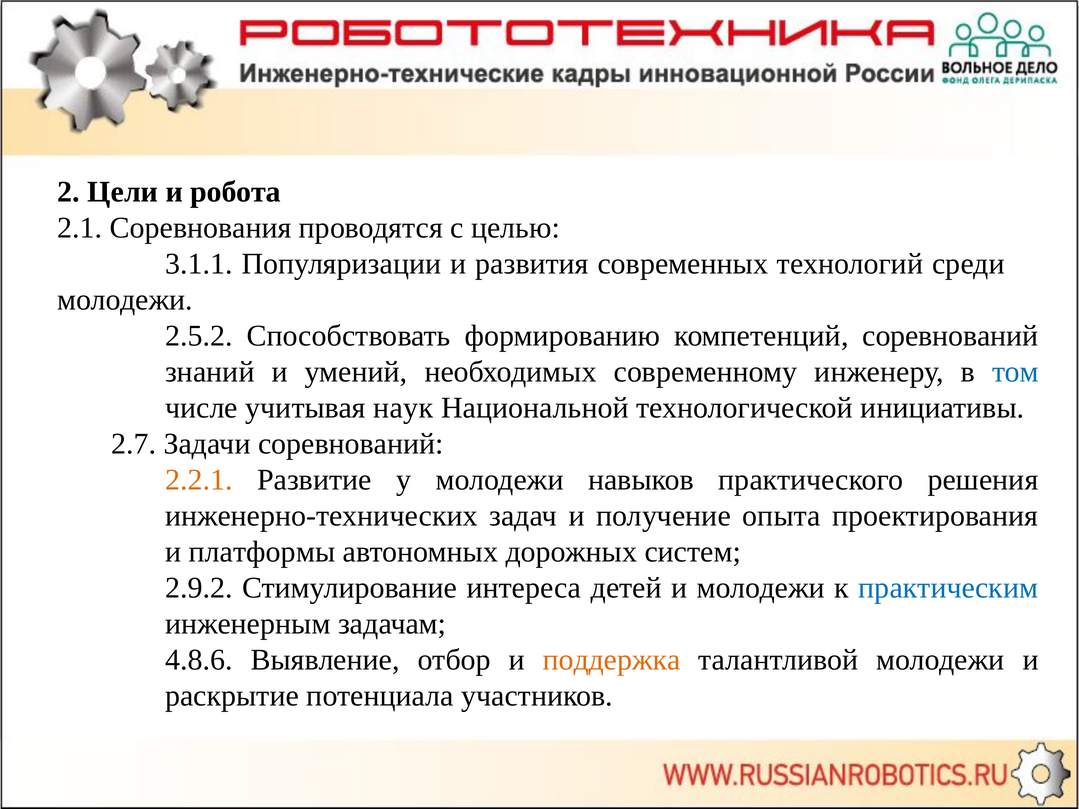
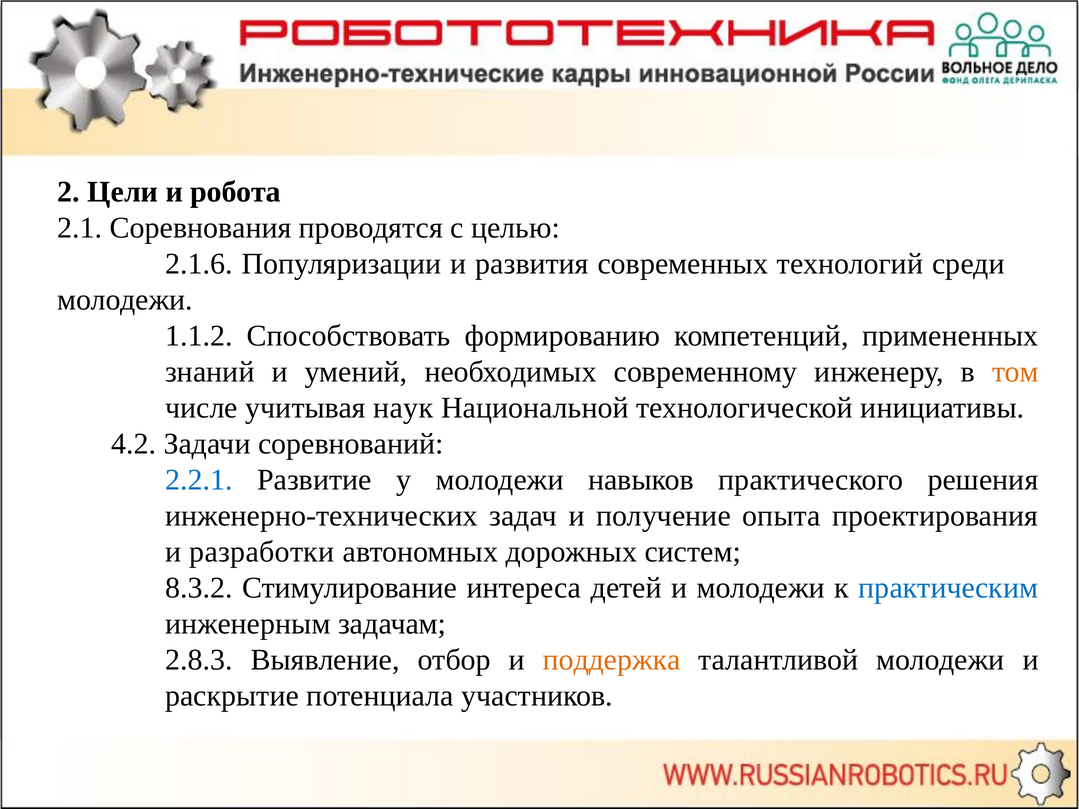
3.1.1: 3.1.1 -> 2.1.6
2.5.2: 2.5.2 -> 1.1.2
компетенций соревнований: соревнований -> примененных
том colour: blue -> orange
2.7: 2.7 -> 4.2
2.2.1 colour: orange -> blue
платформы: платформы -> разработки
2.9.2: 2.9.2 -> 8.3.2
4.8.6: 4.8.6 -> 2.8.3
